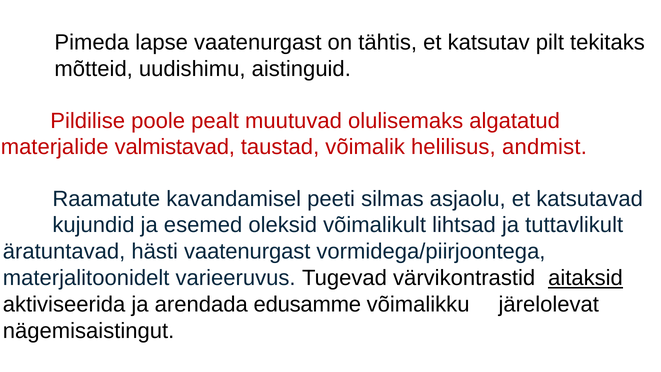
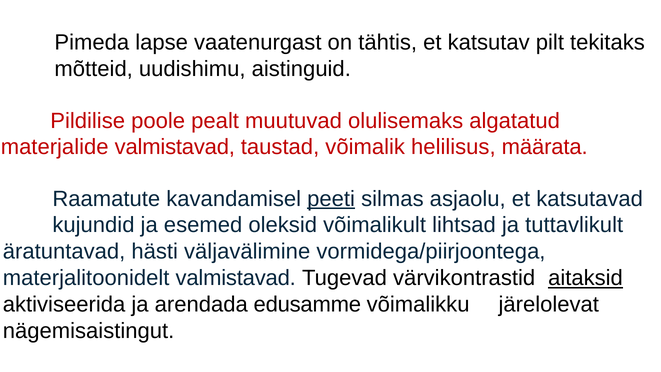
andmist: andmist -> määrata
peeti underline: none -> present
hästi vaatenurgast: vaatenurgast -> väljavälimine
materjalitoonidelt varieeruvus: varieeruvus -> valmistavad
